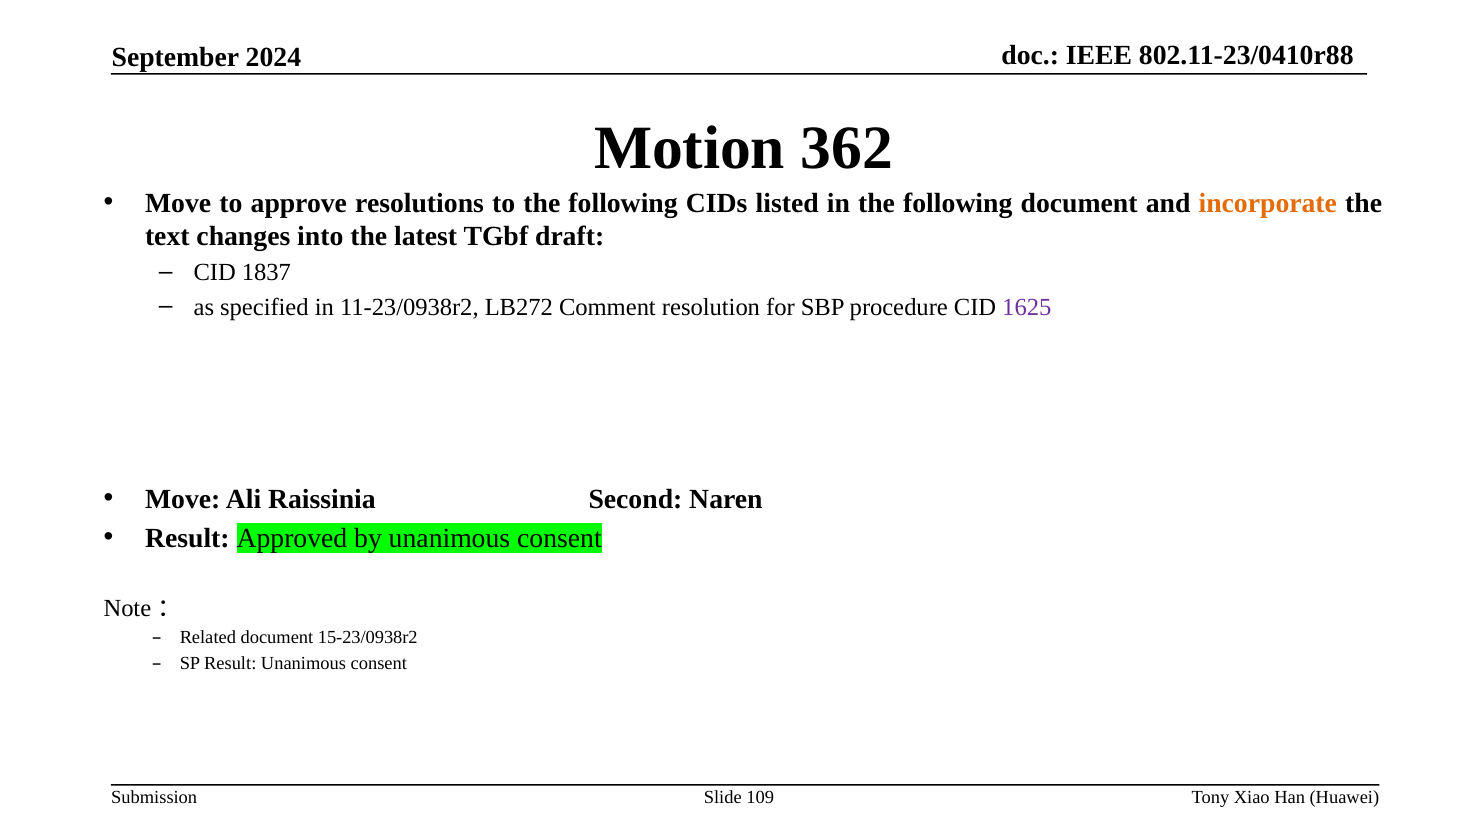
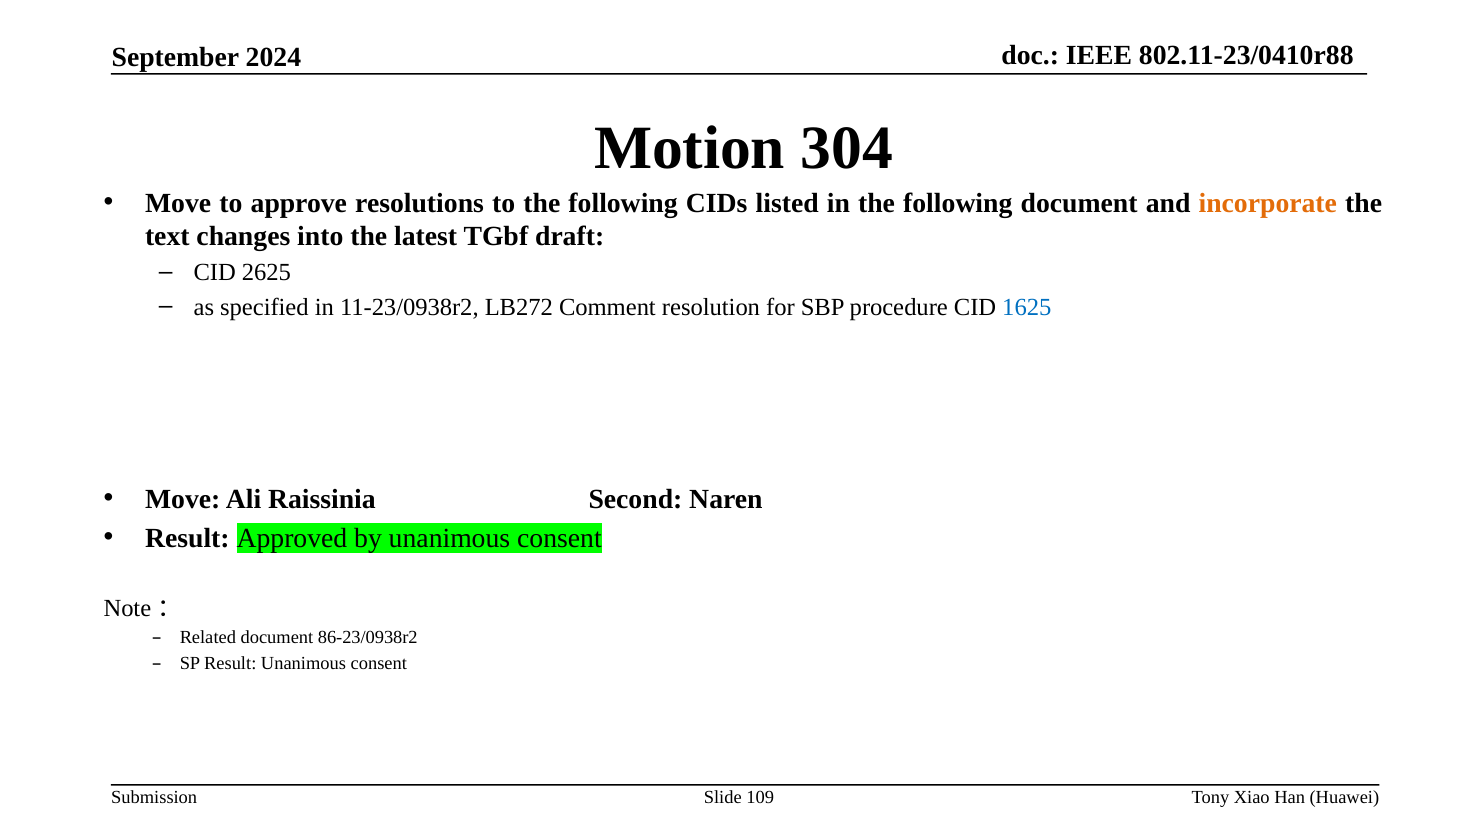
362: 362 -> 304
1837: 1837 -> 2625
1625 colour: purple -> blue
15-23/0938r2: 15-23/0938r2 -> 86-23/0938r2
